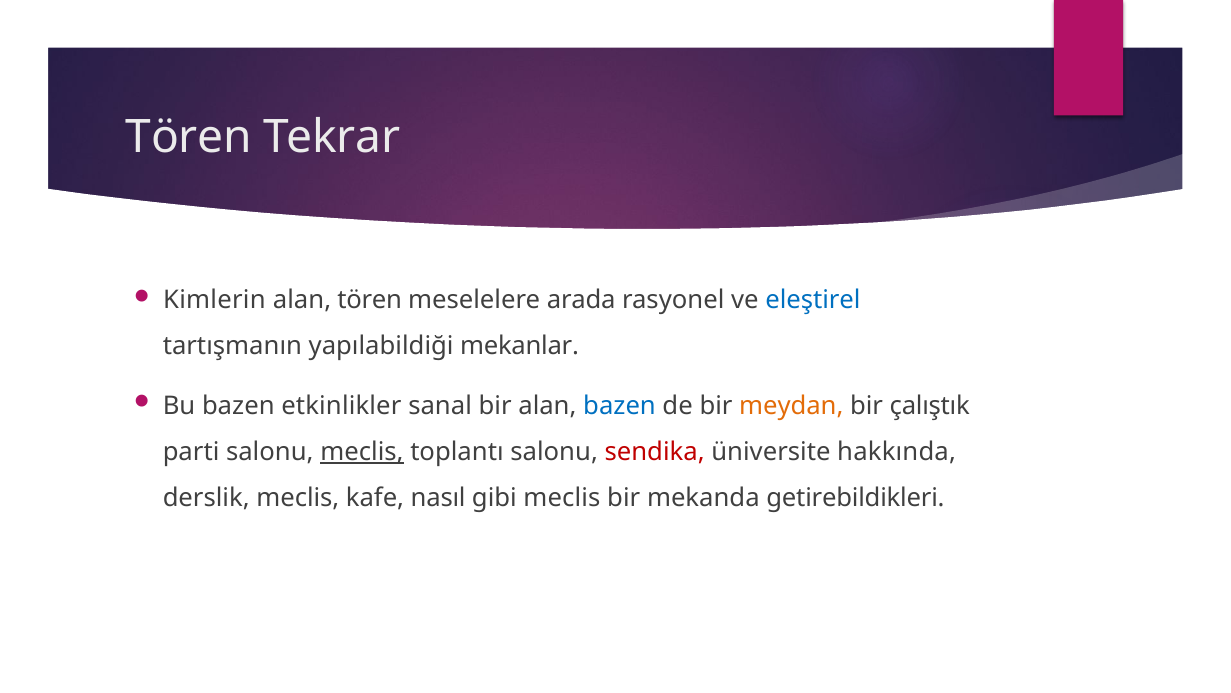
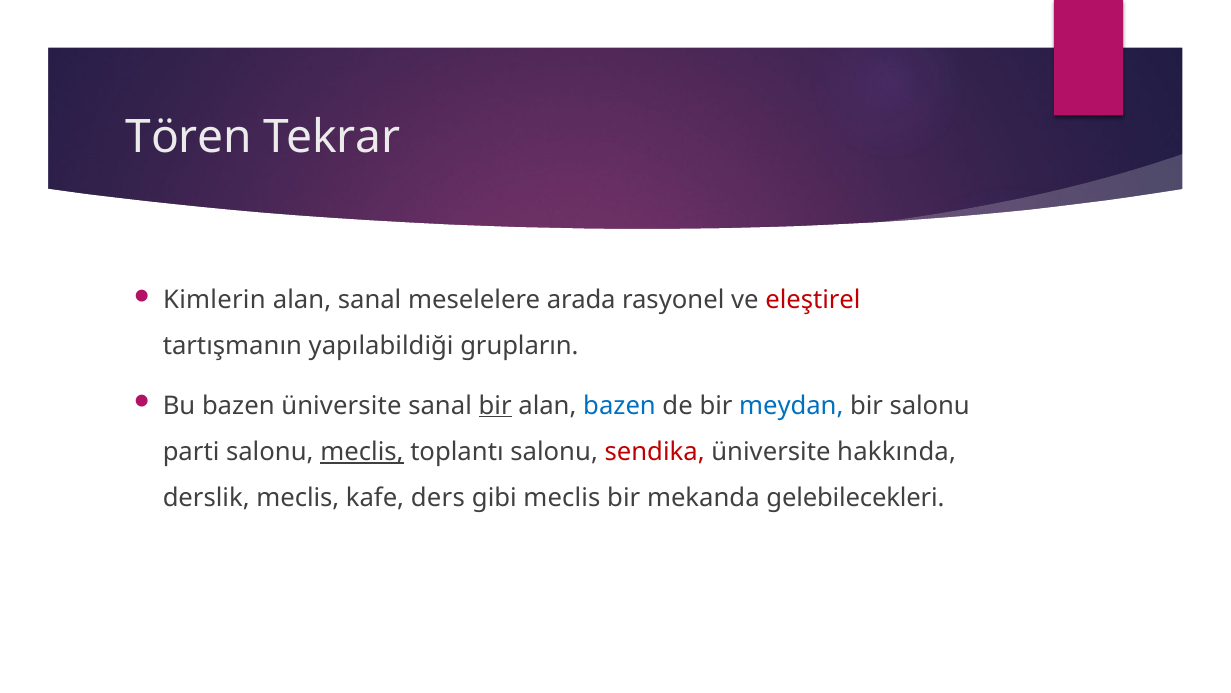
alan tören: tören -> sanal
eleştirel colour: blue -> red
mekanlar: mekanlar -> grupların
bazen etkinlikler: etkinlikler -> üniversite
bir at (495, 405) underline: none -> present
meydan colour: orange -> blue
bir çalıştık: çalıştık -> salonu
nasıl: nasıl -> ders
getirebildikleri: getirebildikleri -> gelebilecekleri
